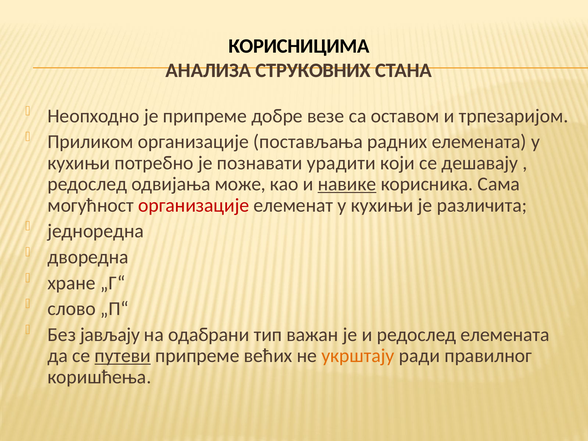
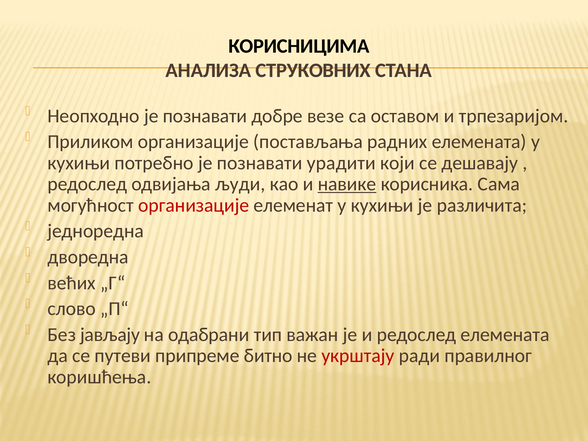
Неопходно је припреме: припреме -> познавати
може: може -> људи
хране: хране -> већих
путеви underline: present -> none
већих: већих -> битно
укрштају colour: orange -> red
